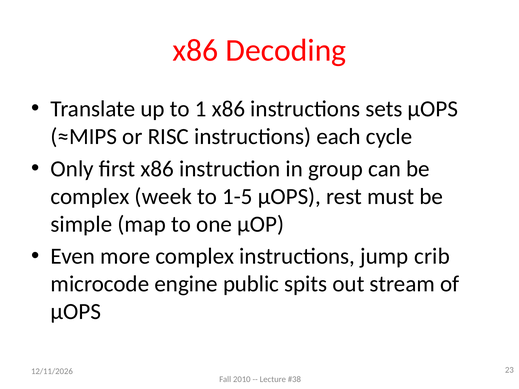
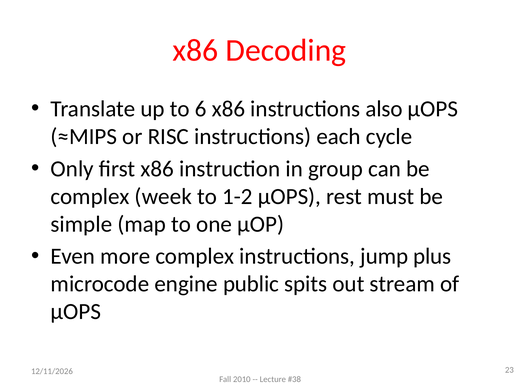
1: 1 -> 6
sets: sets -> also
1-5: 1-5 -> 1-2
crib: crib -> plus
